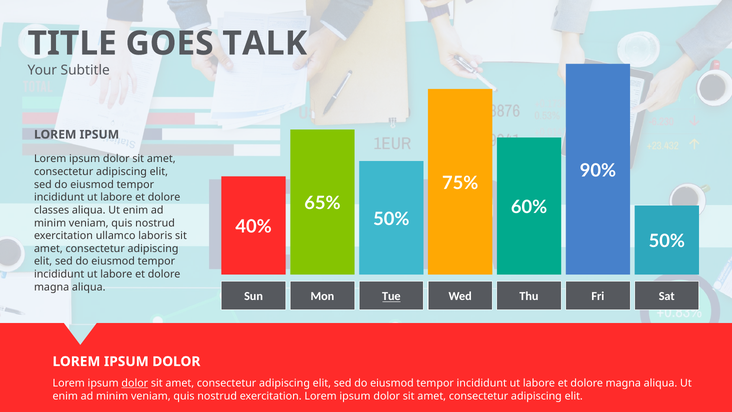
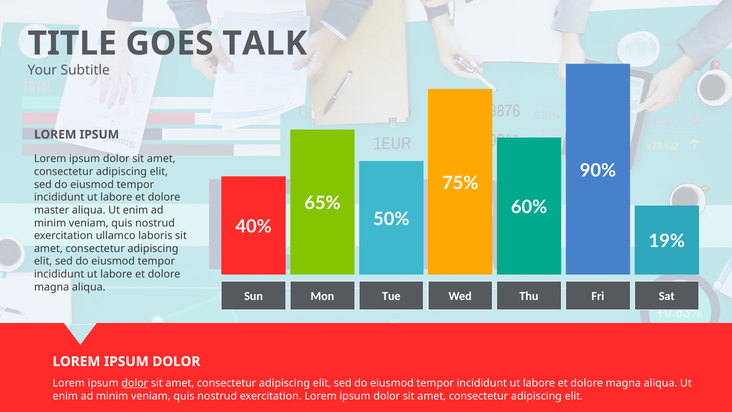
classes: classes -> master
50% at (667, 241): 50% -> 19%
Tue underline: present -> none
